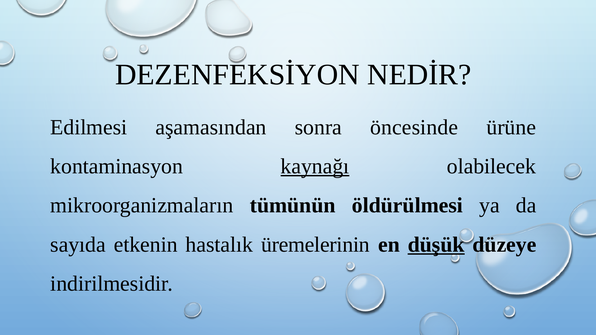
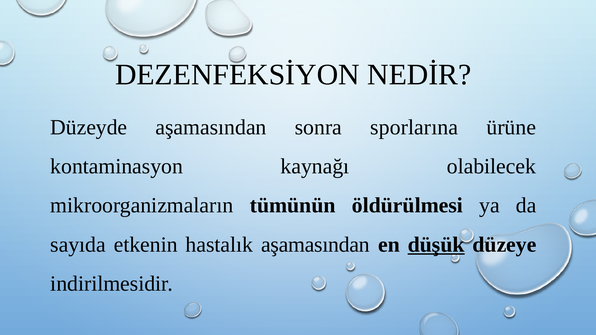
Edilmesi: Edilmesi -> Düzeyde
öncesinde: öncesinde -> sporlarına
kaynağı underline: present -> none
hastalık üremelerinin: üremelerinin -> aşamasından
